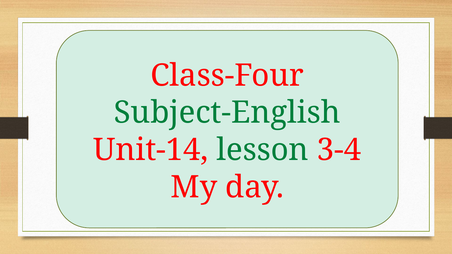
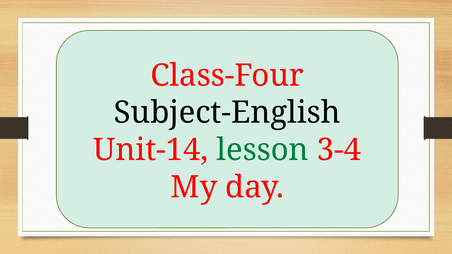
Subject-English colour: green -> black
